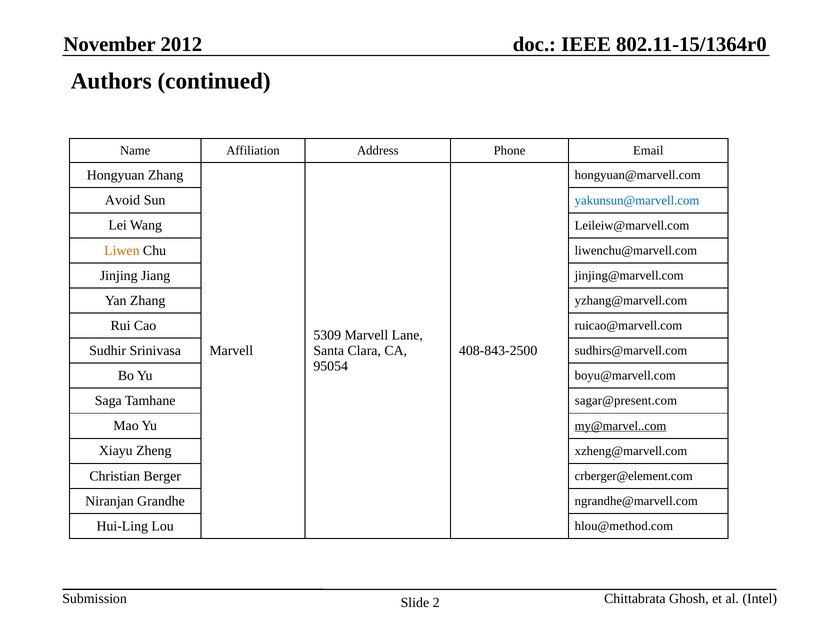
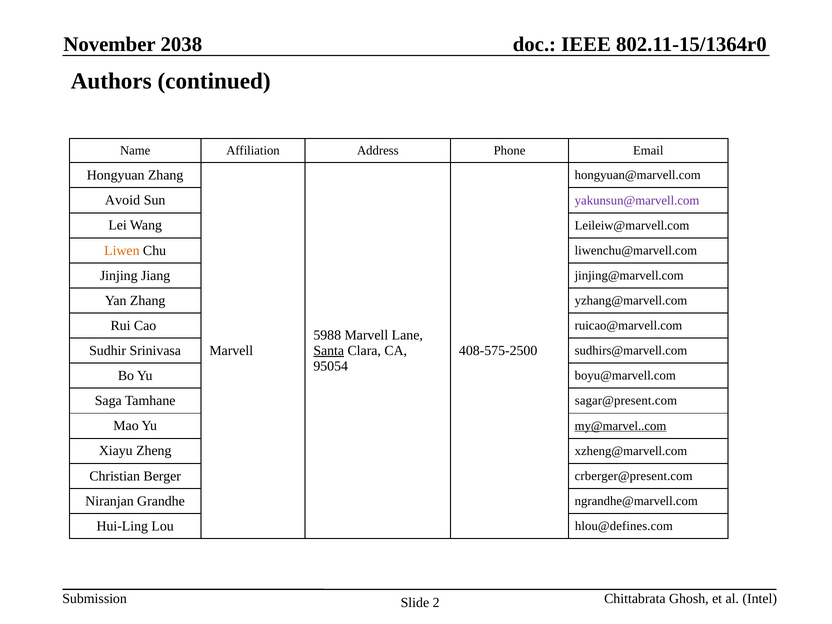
2012: 2012 -> 2038
yakunsun@marvell.com colour: blue -> purple
5309: 5309 -> 5988
Santa underline: none -> present
408-843-2500: 408-843-2500 -> 408-575-2500
crberger@element.com: crberger@element.com -> crberger@present.com
hlou@method.com: hlou@method.com -> hlou@defines.com
